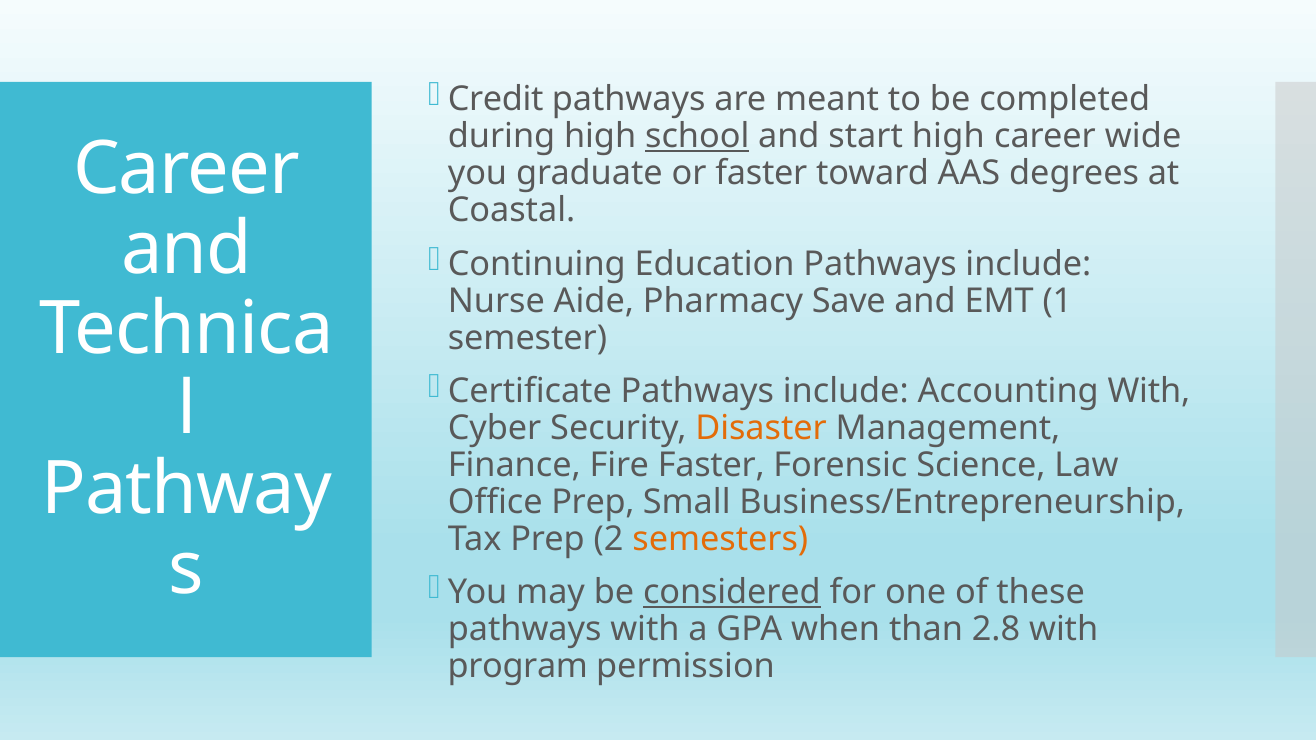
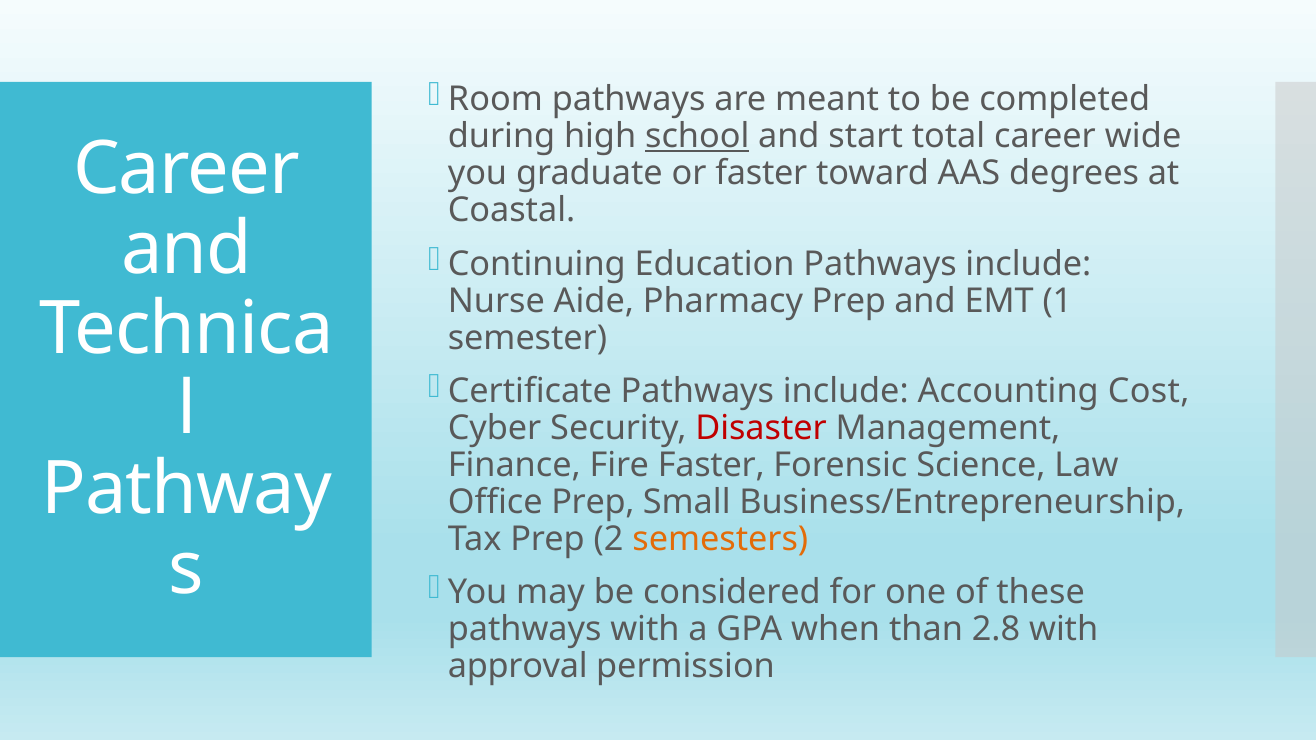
Credit: Credit -> Room
start high: high -> total
Pharmacy Save: Save -> Prep
Accounting With: With -> Cost
Disaster colour: orange -> red
considered underline: present -> none
program: program -> approval
